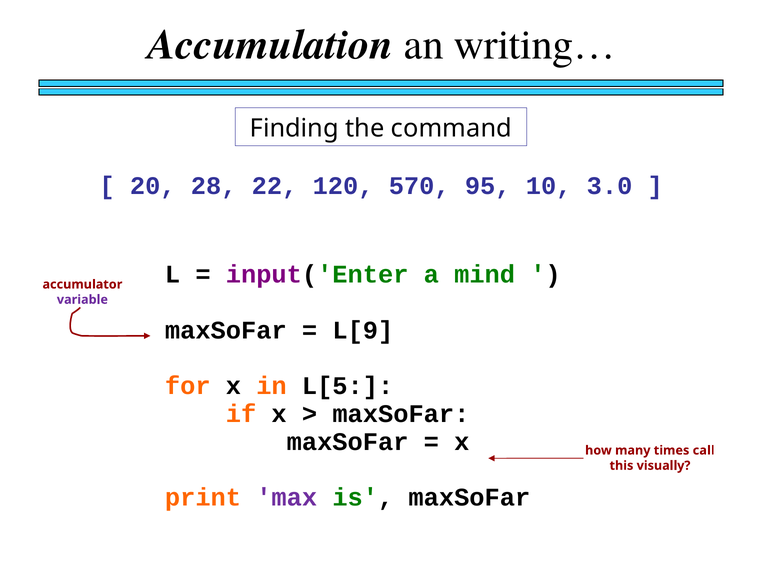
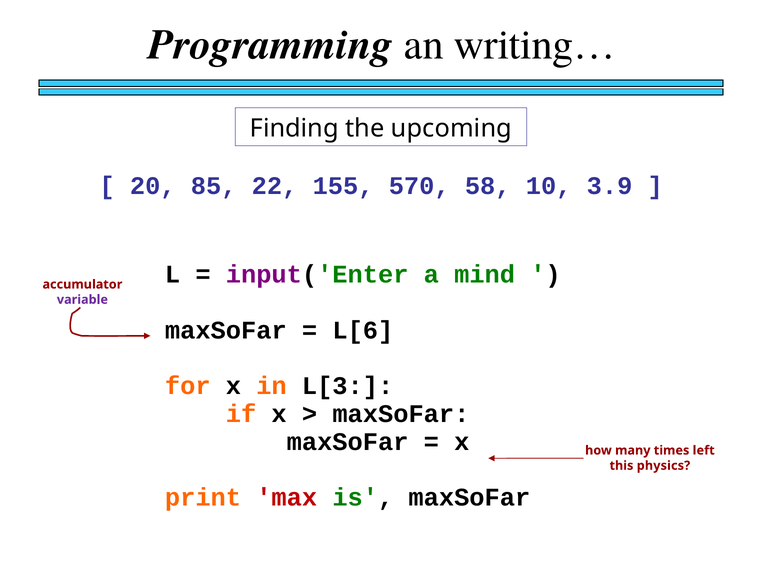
Accumulation: Accumulation -> Programming
command: command -> upcoming
28: 28 -> 85
120: 120 -> 155
95: 95 -> 58
3.0: 3.0 -> 3.9
L[9: L[9 -> L[6
L[5: L[5 -> L[3
call: call -> left
visually: visually -> physics
max colour: purple -> red
